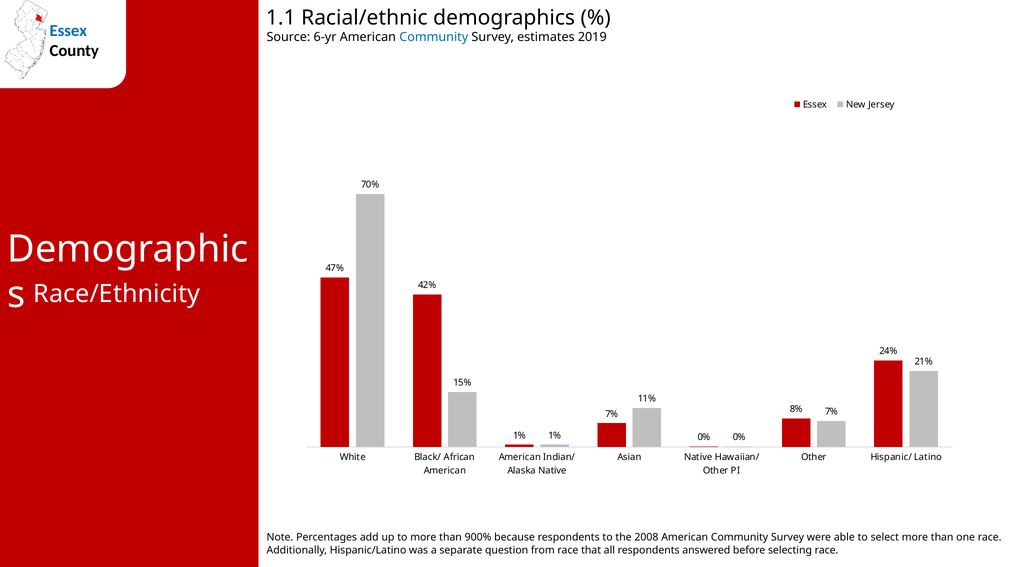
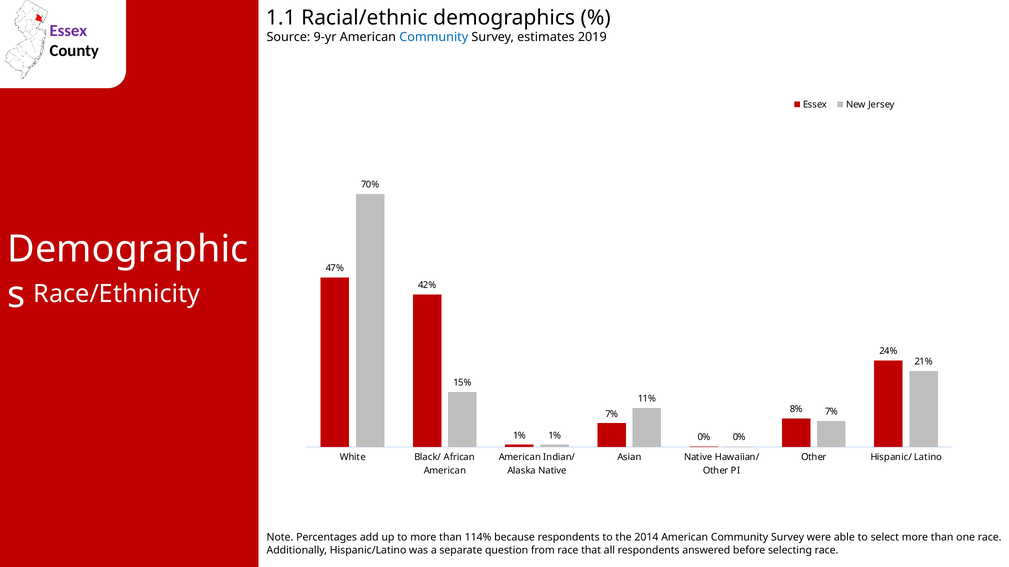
Essex at (68, 31) colour: blue -> purple
6-yr: 6-yr -> 9-yr
900%: 900% -> 114%
2008: 2008 -> 2014
